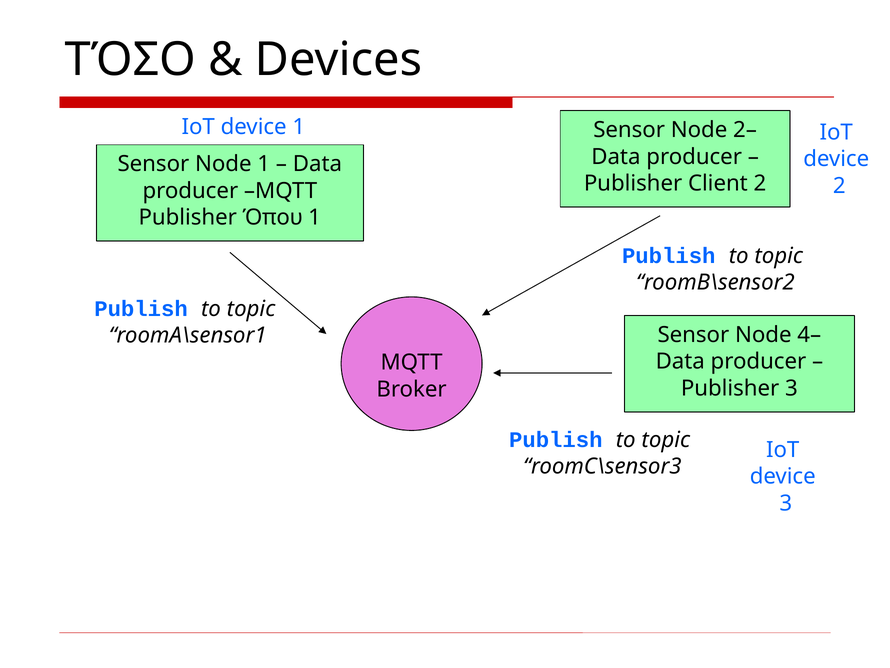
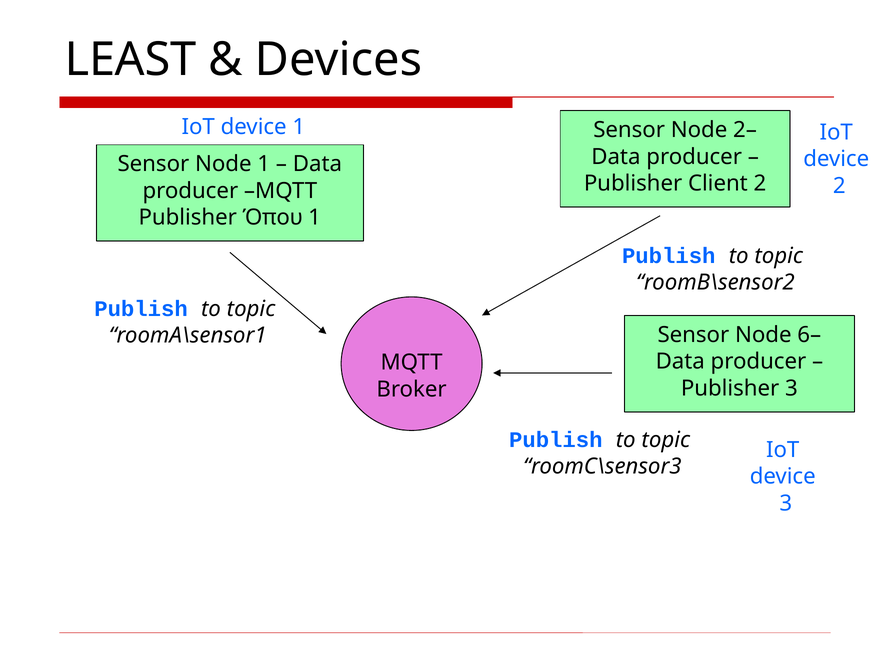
ΤΌΣΟ: ΤΌΣΟ -> LEAST
4–: 4– -> 6–
